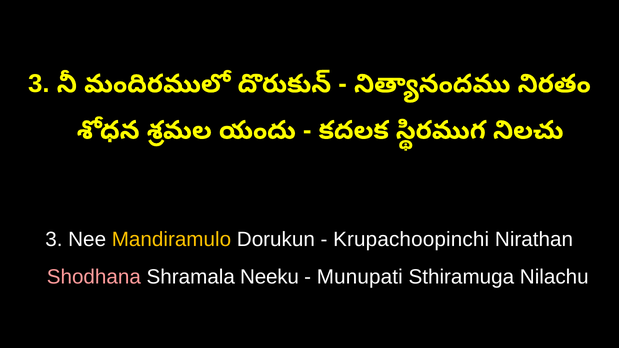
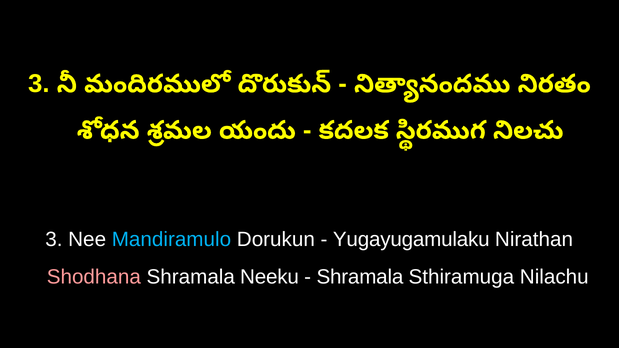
Mandiramulo colour: yellow -> light blue
Krupachoopinchi: Krupachoopinchi -> Yugayugamulaku
Munupati at (360, 277): Munupati -> Shramala
